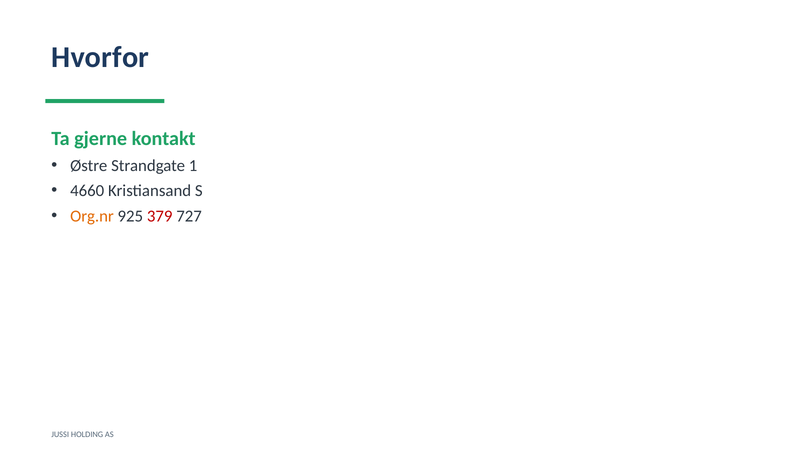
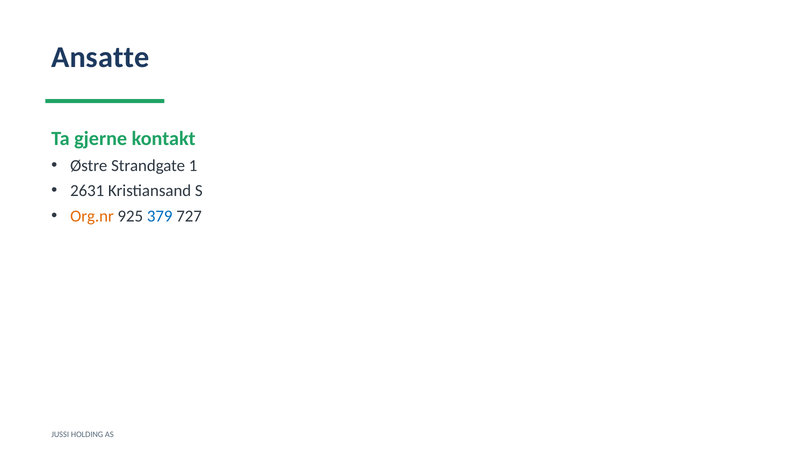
Hvorfor: Hvorfor -> Ansatte
4660: 4660 -> 2631
379 colour: red -> blue
